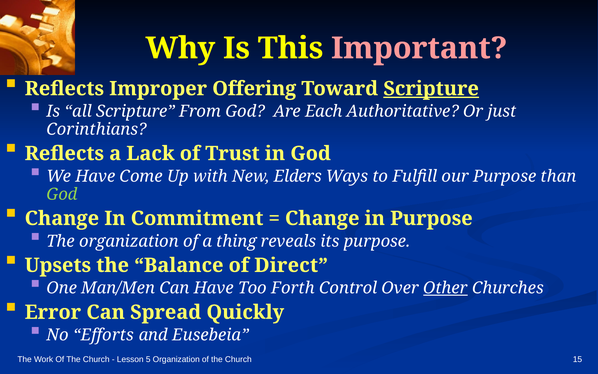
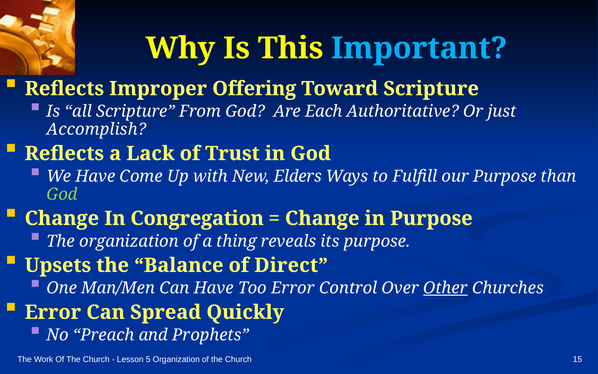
Important colour: pink -> light blue
Scripture at (431, 89) underline: present -> none
Corinthians: Corinthians -> Accomplish
Commitment: Commitment -> Congregation
Too Forth: Forth -> Error
Efforts: Efforts -> Preach
Eusebeia: Eusebeia -> Prophets
